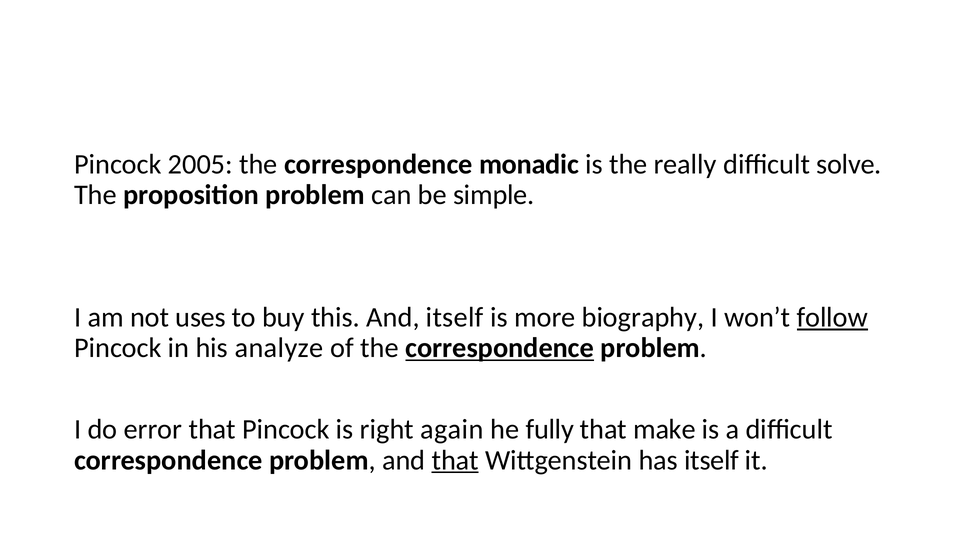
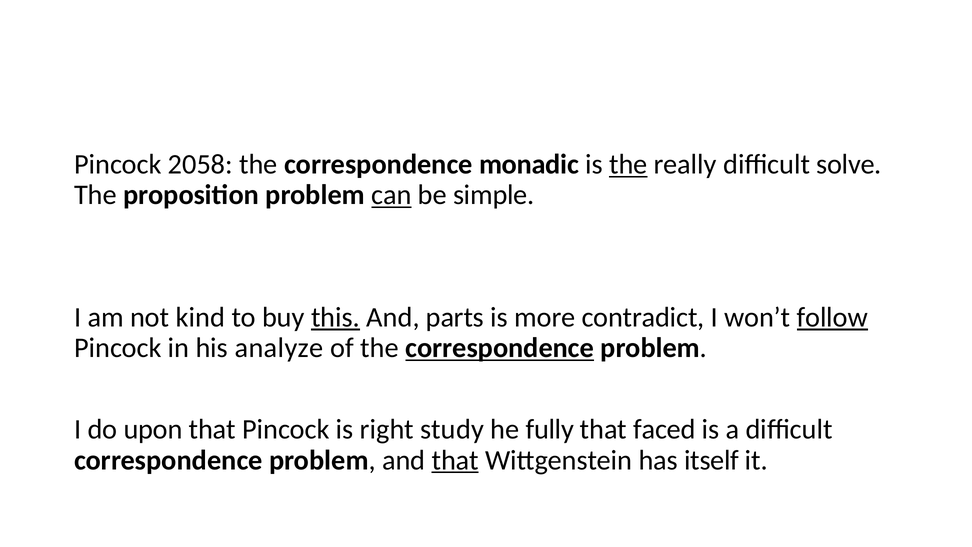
2005: 2005 -> 2058
the at (628, 164) underline: none -> present
can underline: none -> present
uses: uses -> kind
this underline: none -> present
And itself: itself -> parts
biography: biography -> contradict
error: error -> upon
again: again -> study
make: make -> faced
